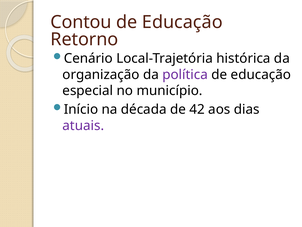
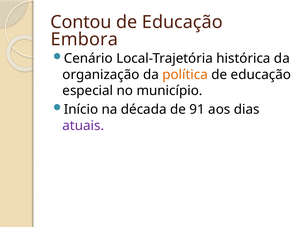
Retorno: Retorno -> Embora
política colour: purple -> orange
42: 42 -> 91
